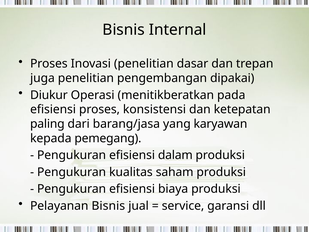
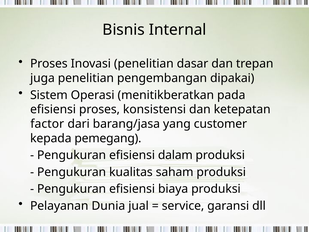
Diukur: Diukur -> Sistem
paling: paling -> factor
karyawan: karyawan -> customer
Pelayanan Bisnis: Bisnis -> Dunia
